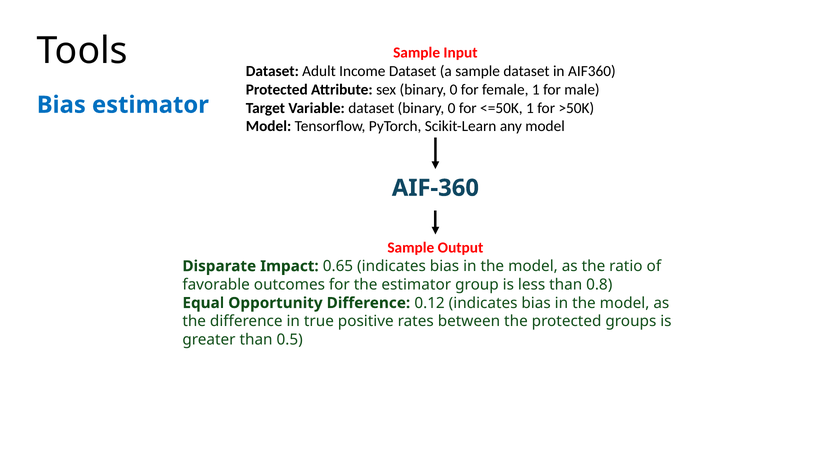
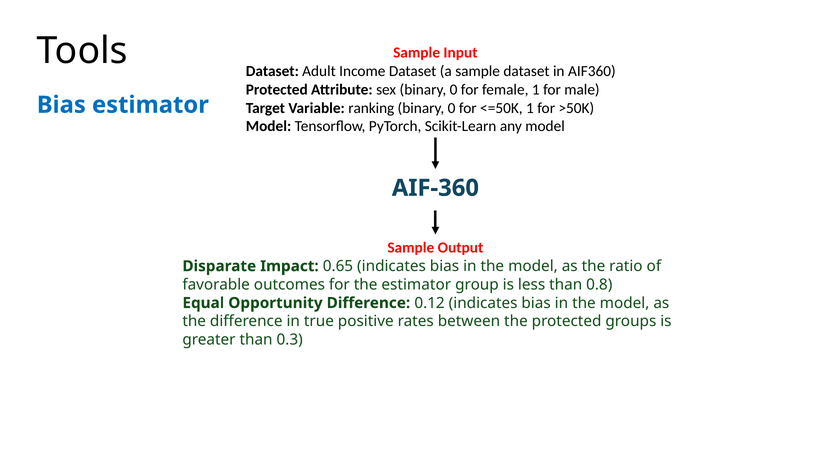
Variable dataset: dataset -> ranking
0.5: 0.5 -> 0.3
